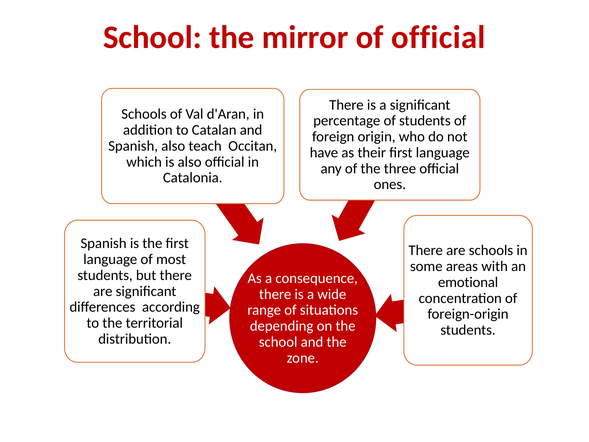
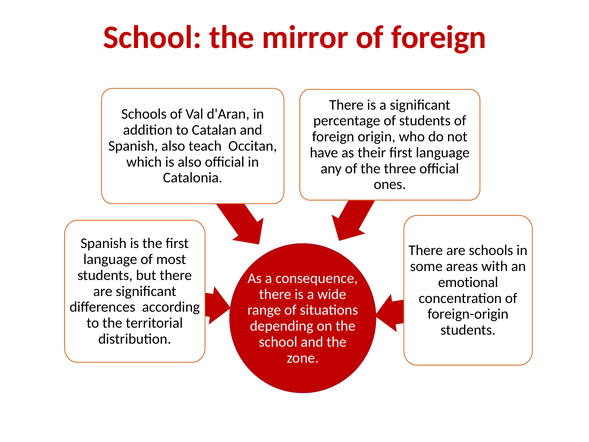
mirror of official: official -> foreign
